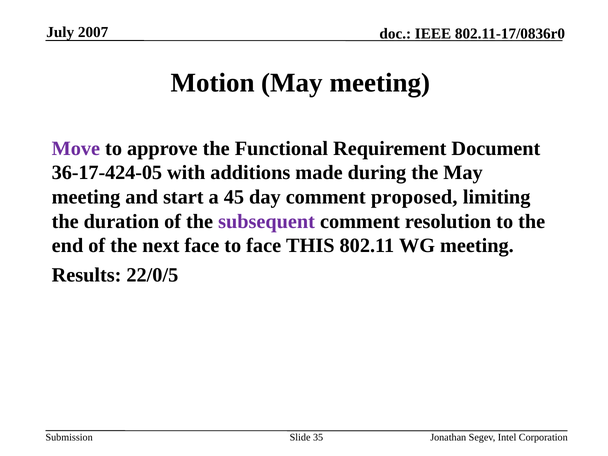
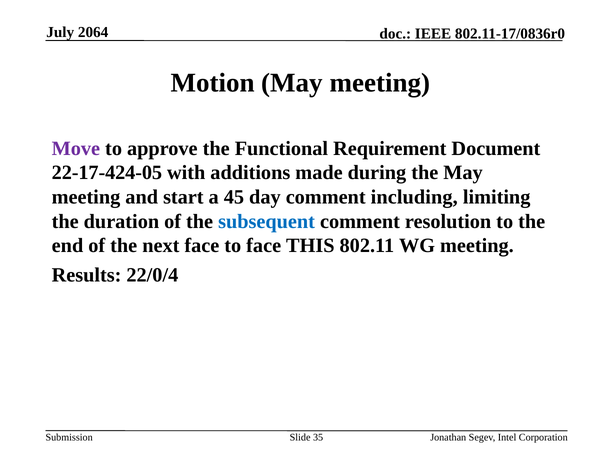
2007: 2007 -> 2064
36-17-424-05: 36-17-424-05 -> 22-17-424-05
proposed: proposed -> including
subsequent colour: purple -> blue
22/0/5: 22/0/5 -> 22/0/4
